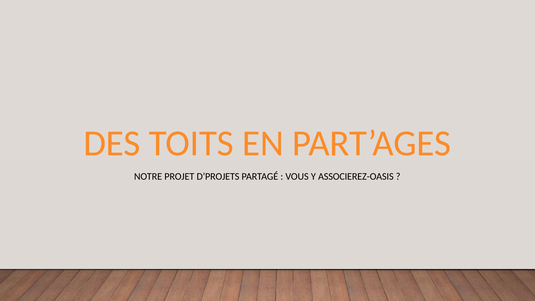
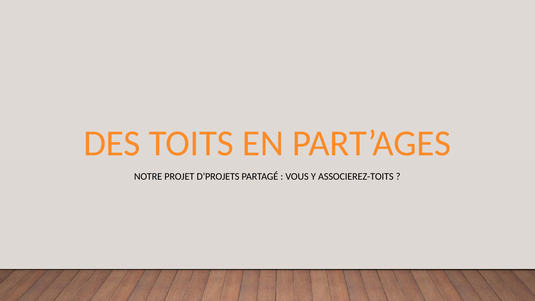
ASSOCIEREZ-OASIS: ASSOCIEREZ-OASIS -> ASSOCIEREZ-TOITS
